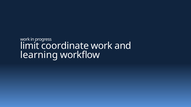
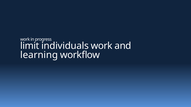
coordinate: coordinate -> individuals
